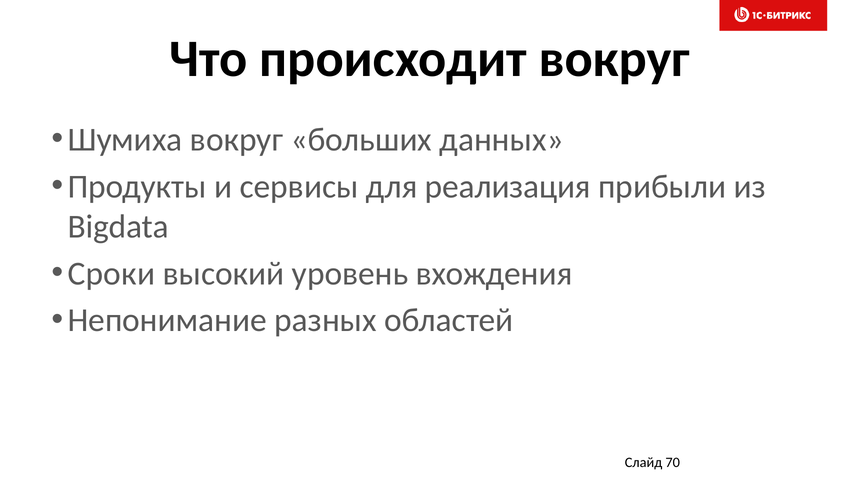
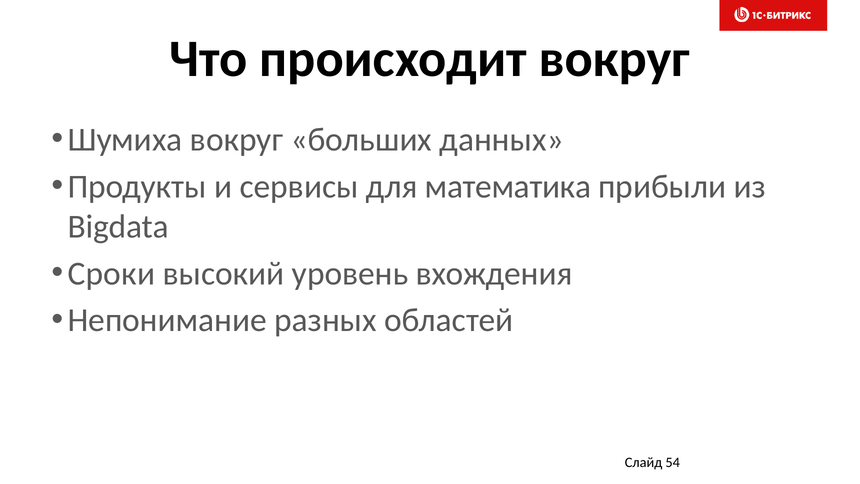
реализация: реализация -> математика
70: 70 -> 54
